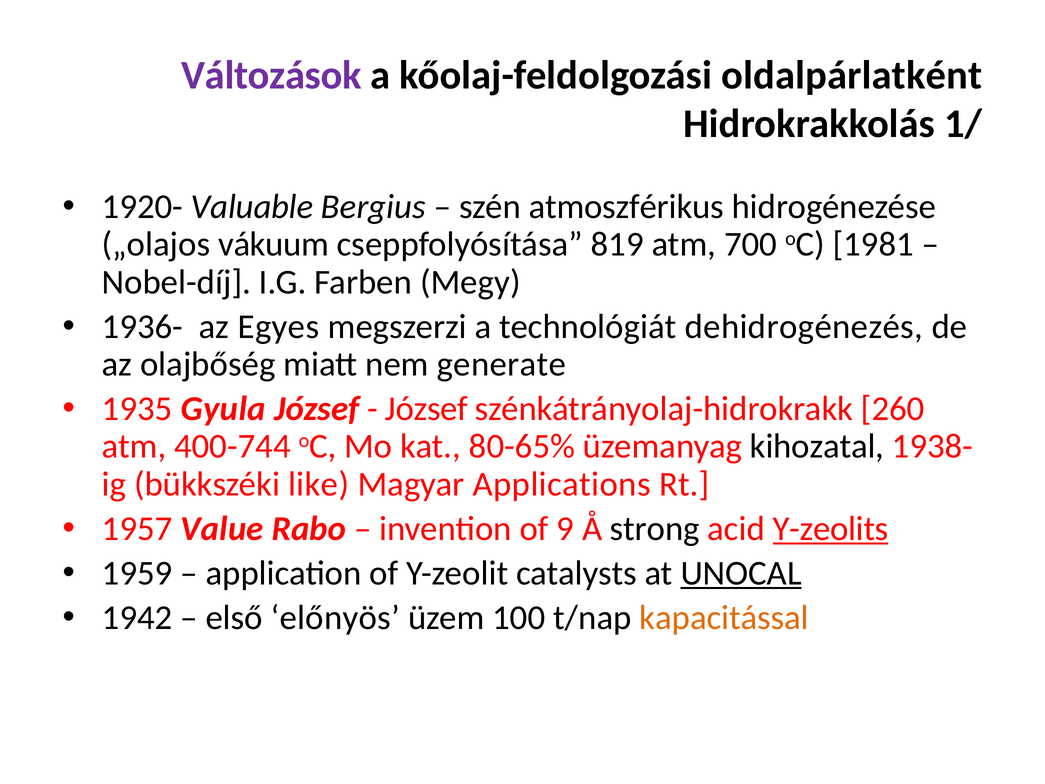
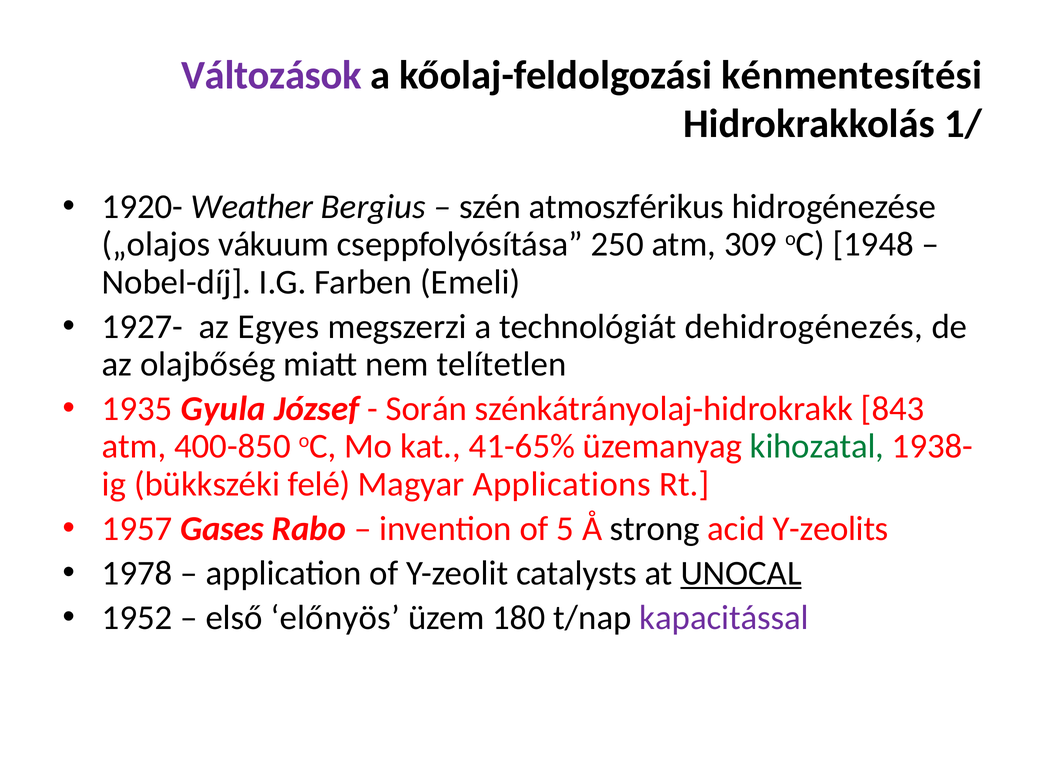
oldalpárlatként: oldalpárlatként -> kénmentesítési
Valuable: Valuable -> Weather
819: 819 -> 250
700: 700 -> 309
1981: 1981 -> 1948
Megy: Megy -> Emeli
1936-: 1936- -> 1927-
generate: generate -> telítetlen
József at (427, 409): József -> Során
260: 260 -> 843
400-744: 400-744 -> 400-850
80-65%: 80-65% -> 41-65%
kihozatal colour: black -> green
like: like -> felé
Value: Value -> Gases
9: 9 -> 5
Y-zeolits underline: present -> none
1959: 1959 -> 1978
1942: 1942 -> 1952
100: 100 -> 180
kapacitással colour: orange -> purple
